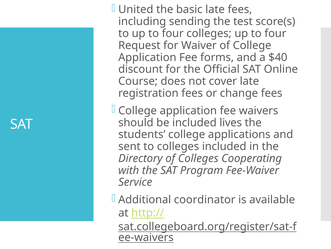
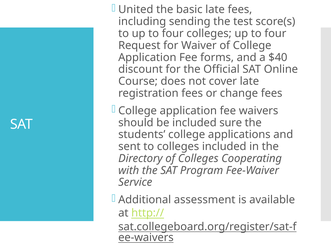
lives: lives -> sure
coordinator: coordinator -> assessment
